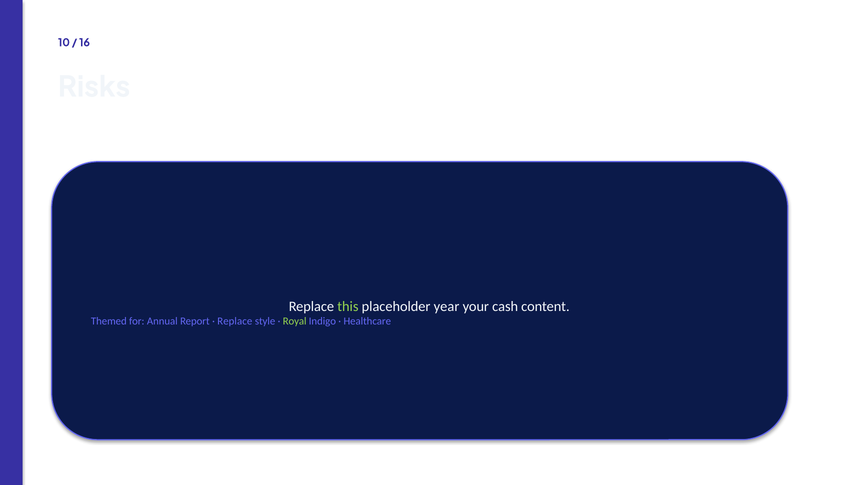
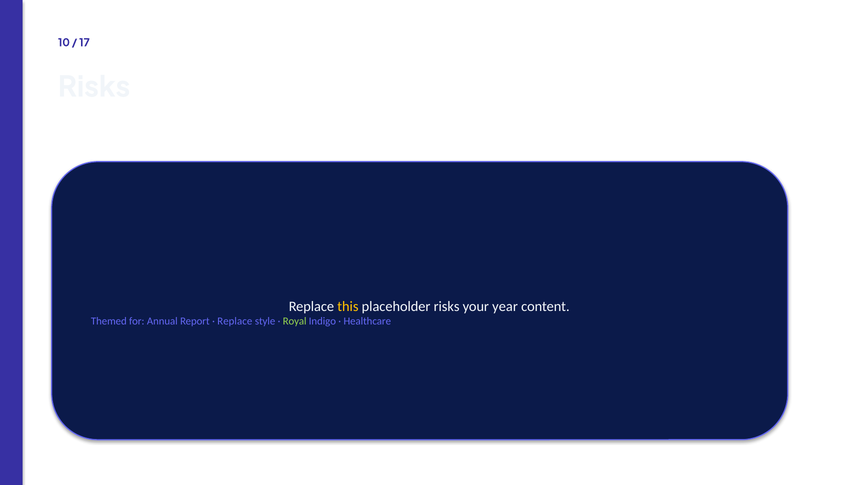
16: 16 -> 17
this colour: light green -> yellow
placeholder year: year -> risks
cash: cash -> year
